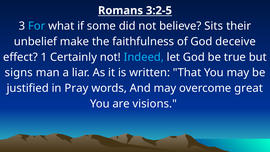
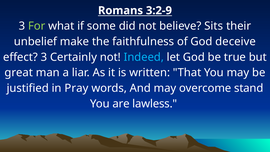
3:2-5: 3:2-5 -> 3:2-9
For colour: light blue -> light green
effect 1: 1 -> 3
signs: signs -> great
great: great -> stand
visions: visions -> lawless
